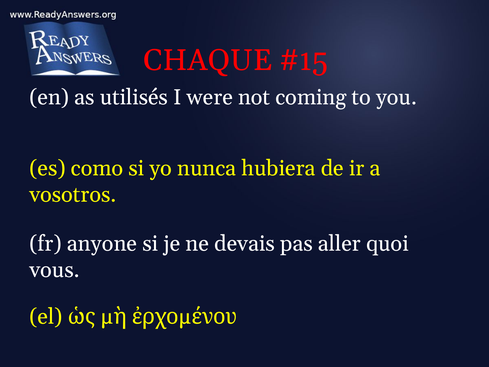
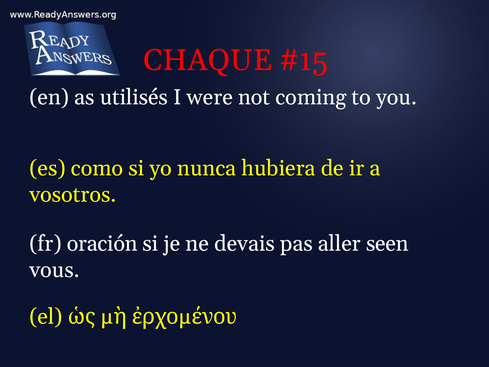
anyone: anyone -> oración
quoi: quoi -> seen
